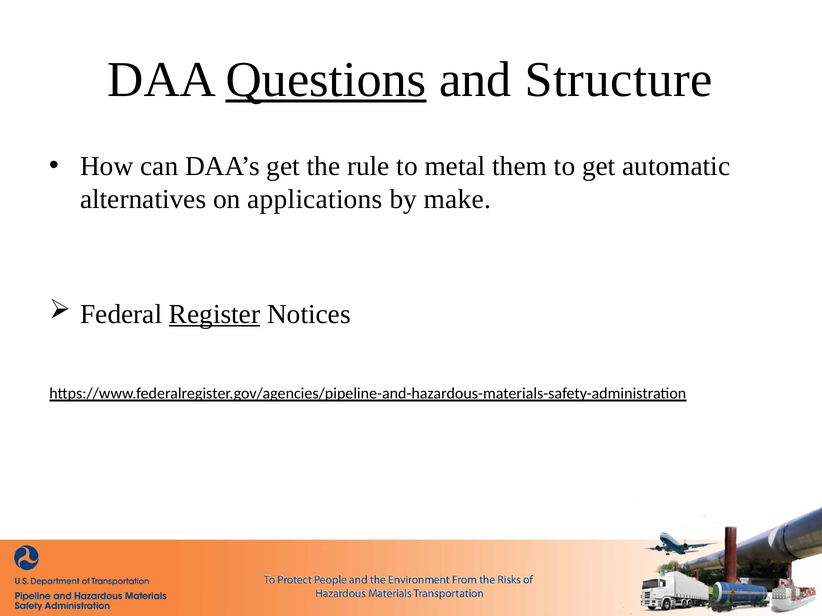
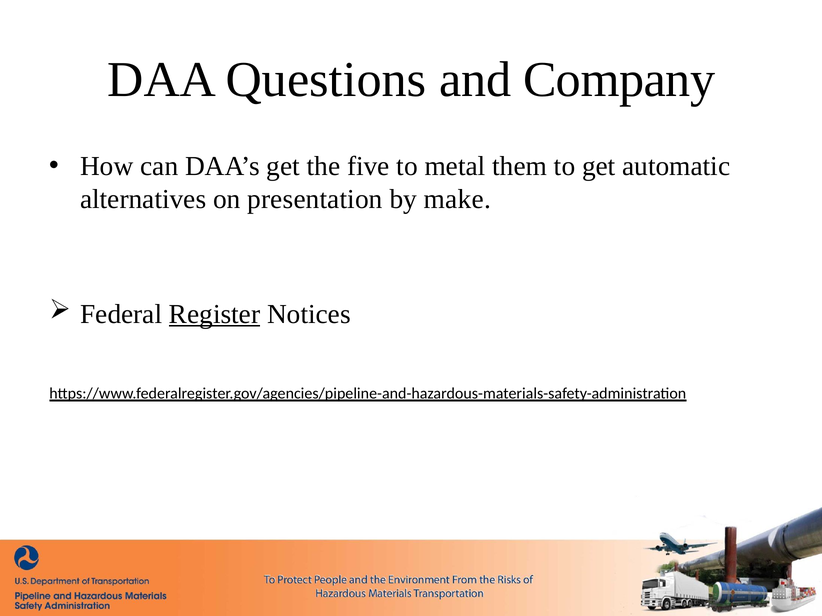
Questions underline: present -> none
Structure: Structure -> Company
rule: rule -> five
applications: applications -> presentation
